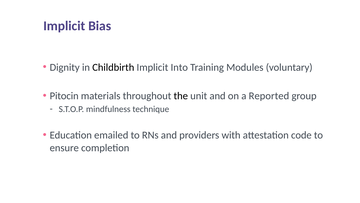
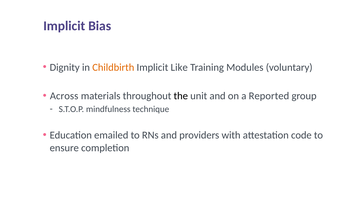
Childbirth colour: black -> orange
Into: Into -> Like
Pitocin: Pitocin -> Across
